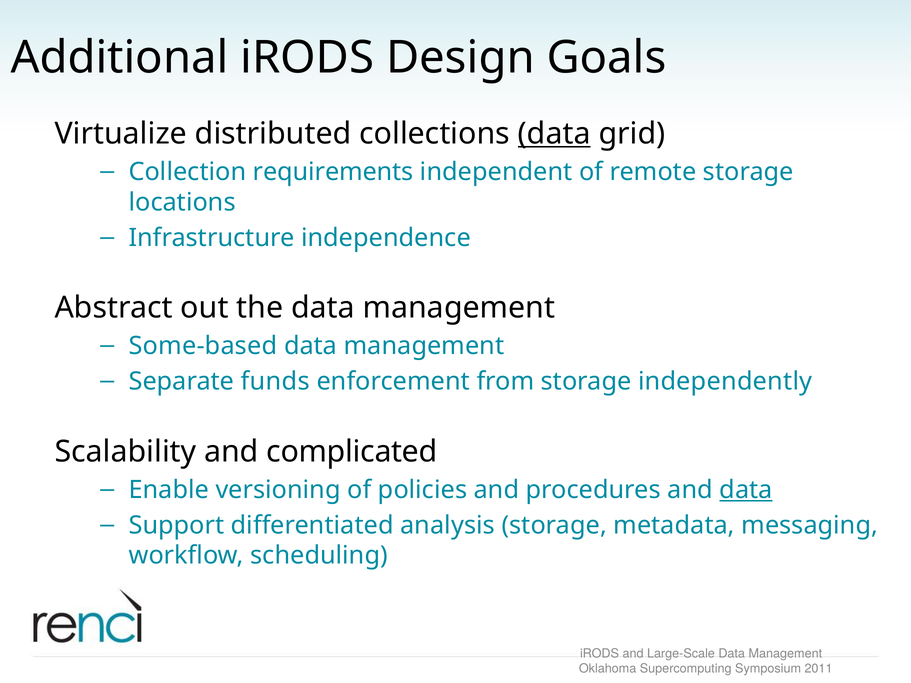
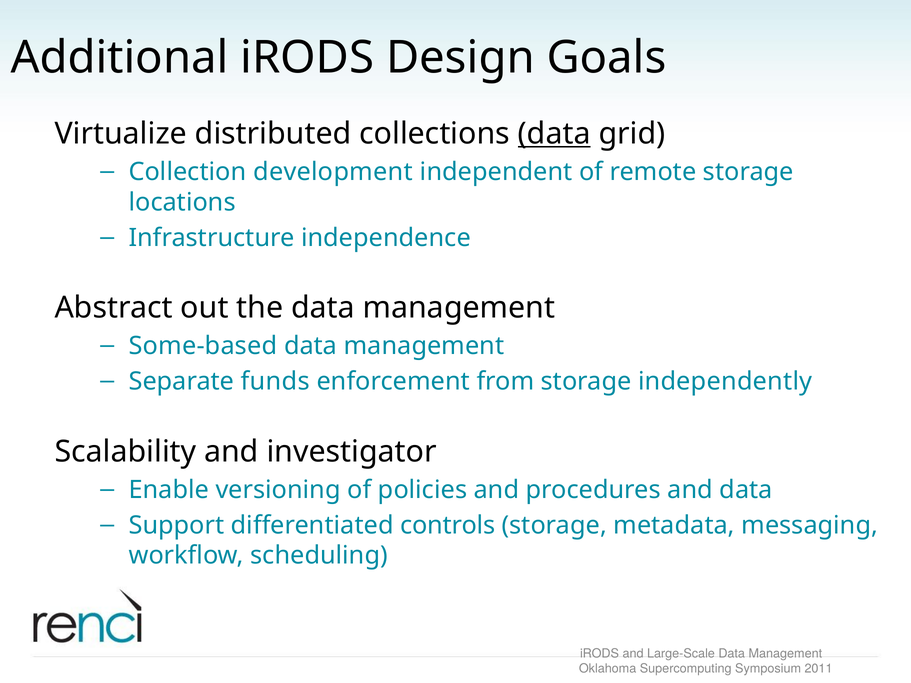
requirements: requirements -> development
complicated: complicated -> investigator
data at (746, 490) underline: present -> none
analysis: analysis -> controls
